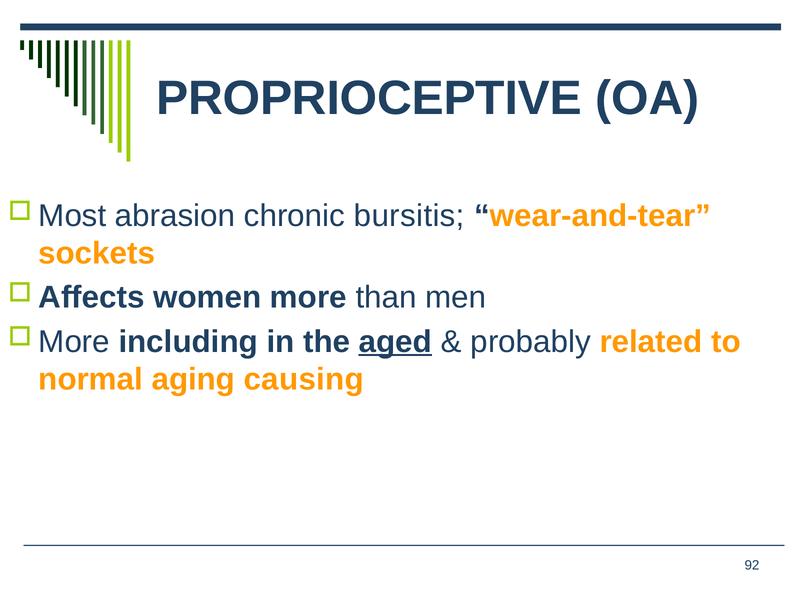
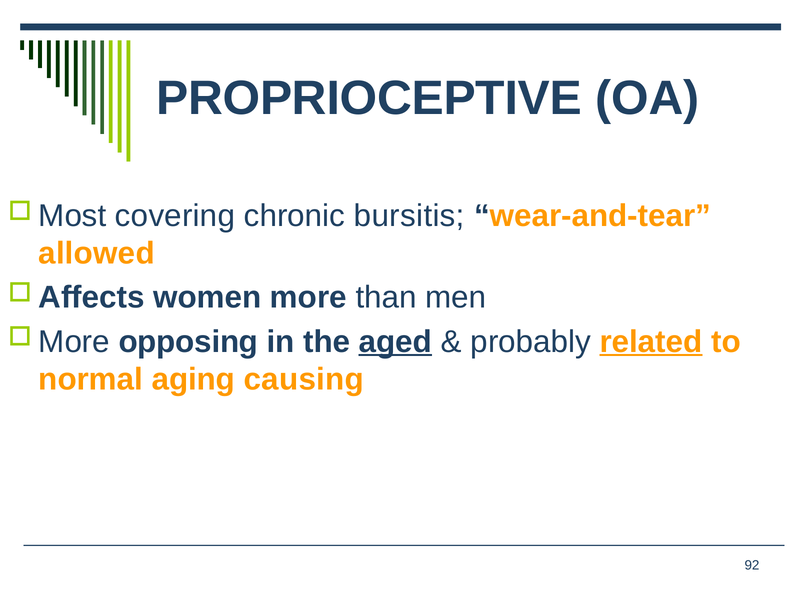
abrasion: abrasion -> covering
sockets: sockets -> allowed
including: including -> opposing
related underline: none -> present
